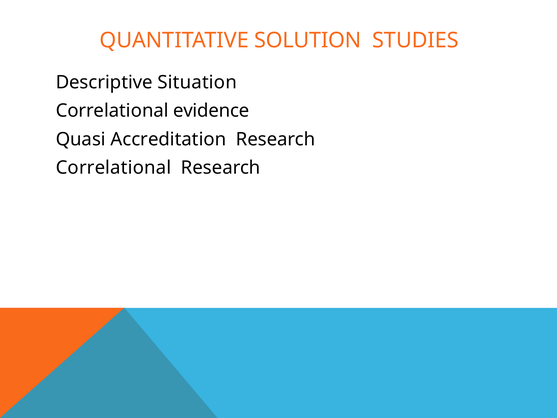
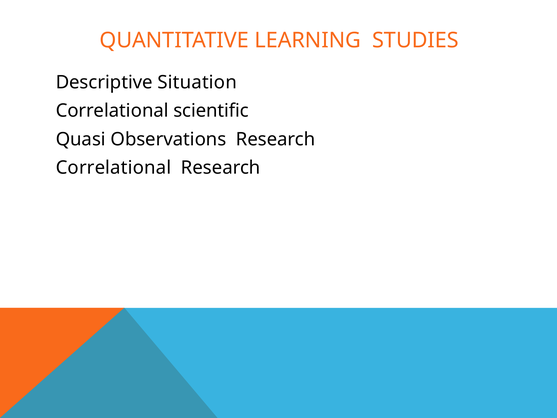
SOLUTION: SOLUTION -> LEARNING
evidence: evidence -> scientific
Accreditation: Accreditation -> Observations
